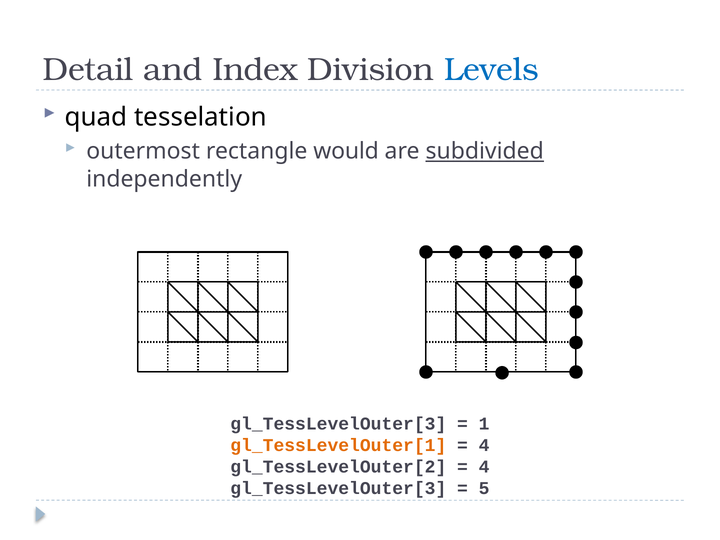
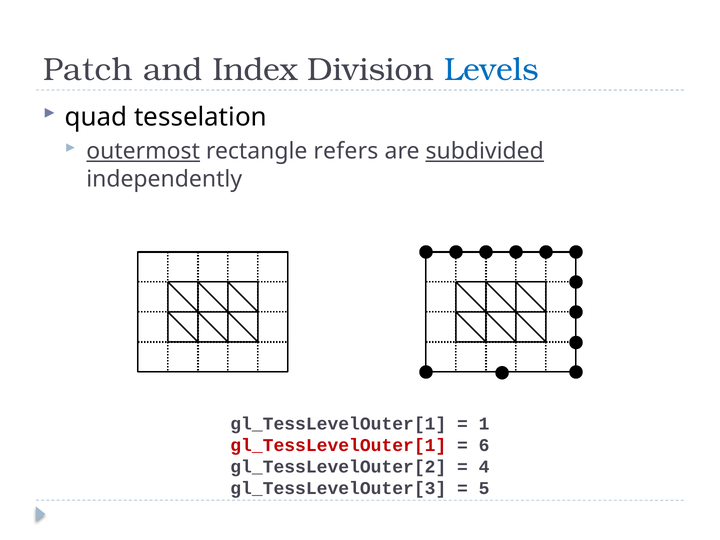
Detail: Detail -> Patch
outermost underline: none -> present
would: would -> refers
gl_TessLevelOuter[3 at (338, 424): gl_TessLevelOuter[3 -> gl_TessLevelOuter[1
gl_TessLevelOuter[1 at (338, 445) colour: orange -> red
4 at (484, 445): 4 -> 6
